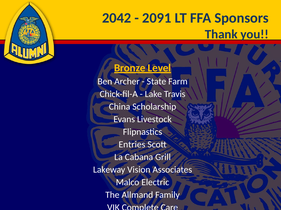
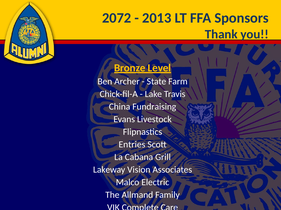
2042: 2042 -> 2072
2091: 2091 -> 2013
Scholarship: Scholarship -> Fundraising
